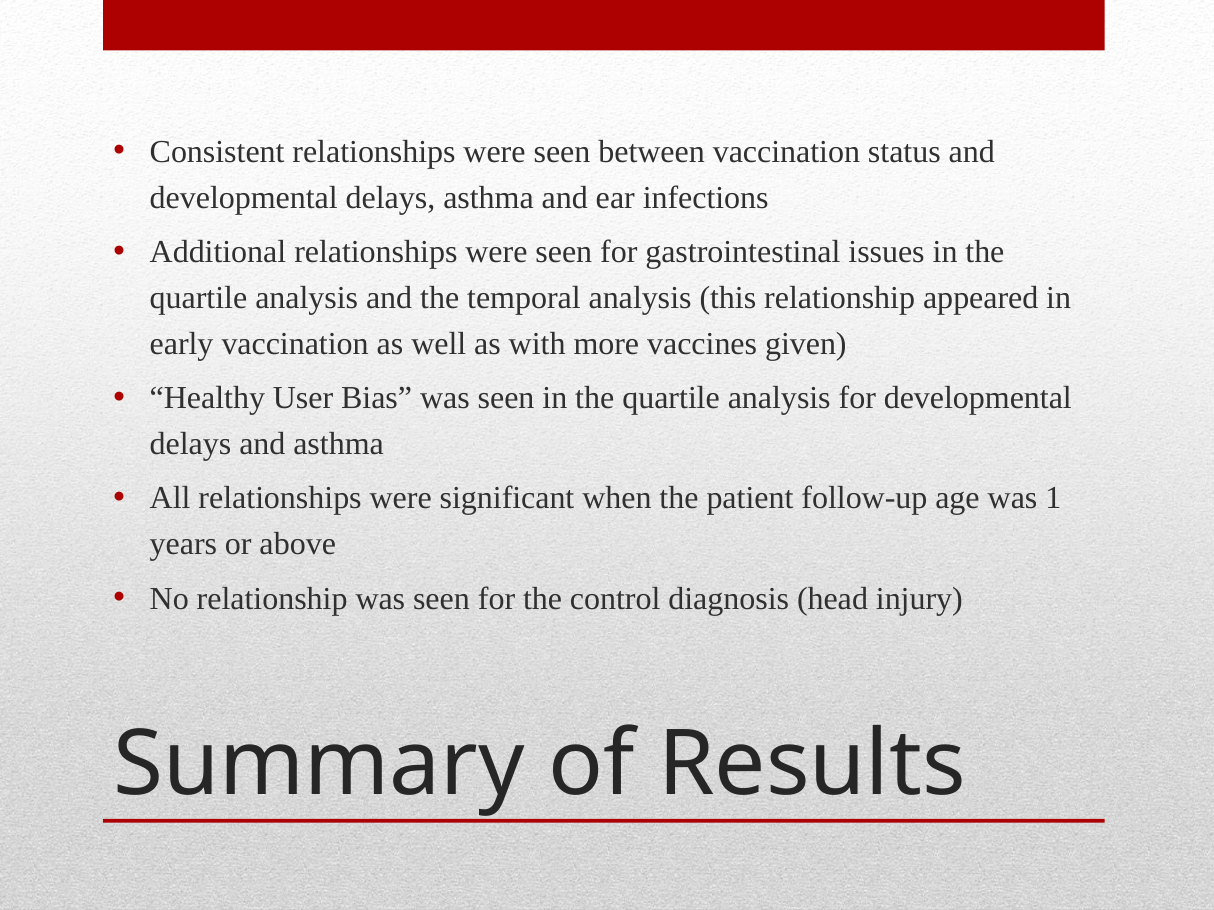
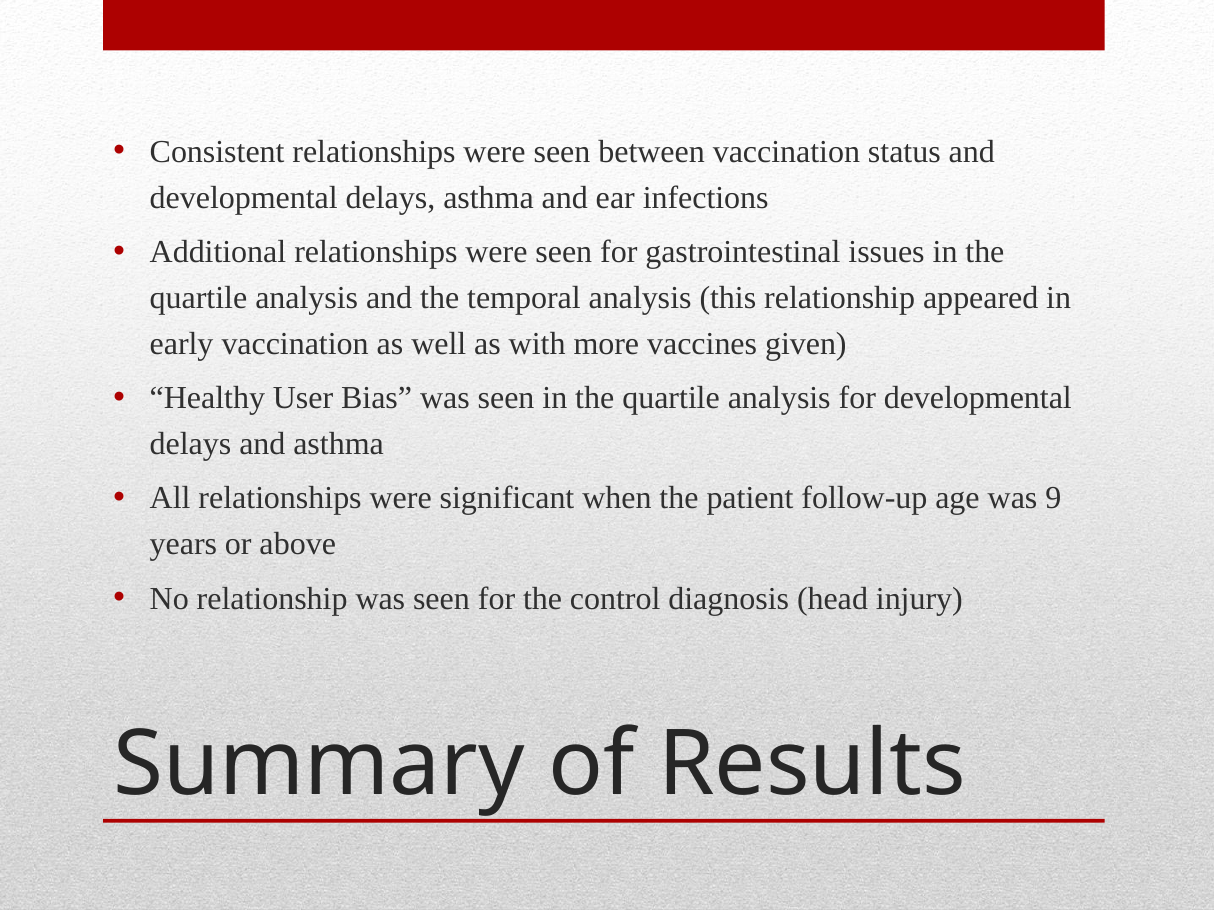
1: 1 -> 9
